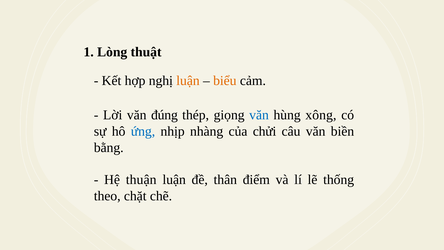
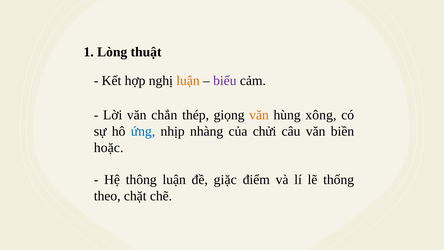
biểu colour: orange -> purple
đúng: đúng -> chắn
văn at (259, 115) colour: blue -> orange
bằng: bằng -> hoặc
thuận: thuận -> thông
thân: thân -> giặc
